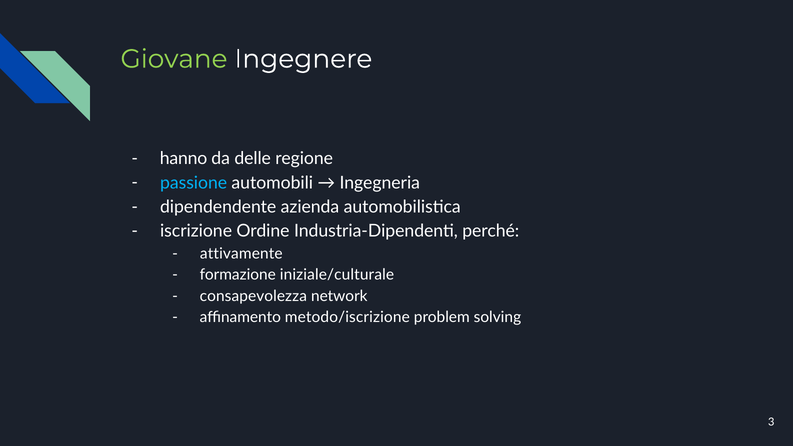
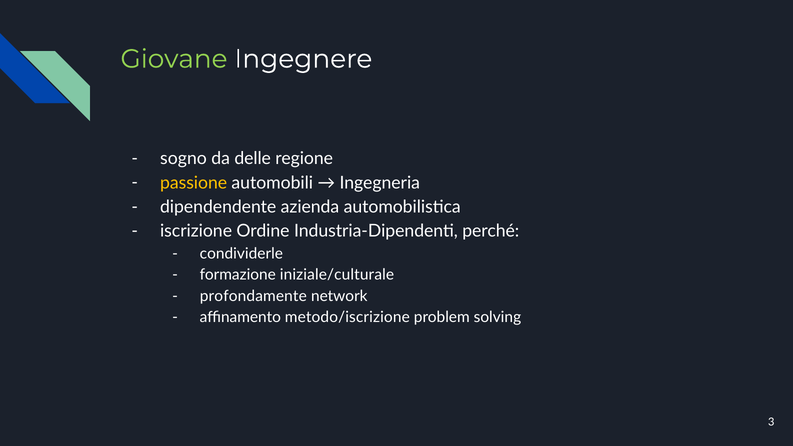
hanno: hanno -> sogno
passione colour: light blue -> yellow
attivamente: attivamente -> condividerle
consapevolezza: consapevolezza -> profondamente
